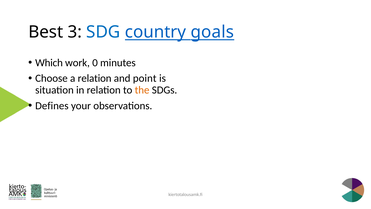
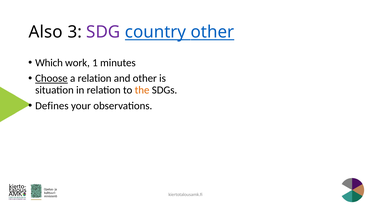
Best: Best -> Also
SDG colour: blue -> purple
country goals: goals -> other
0: 0 -> 1
Choose underline: none -> present
and point: point -> other
